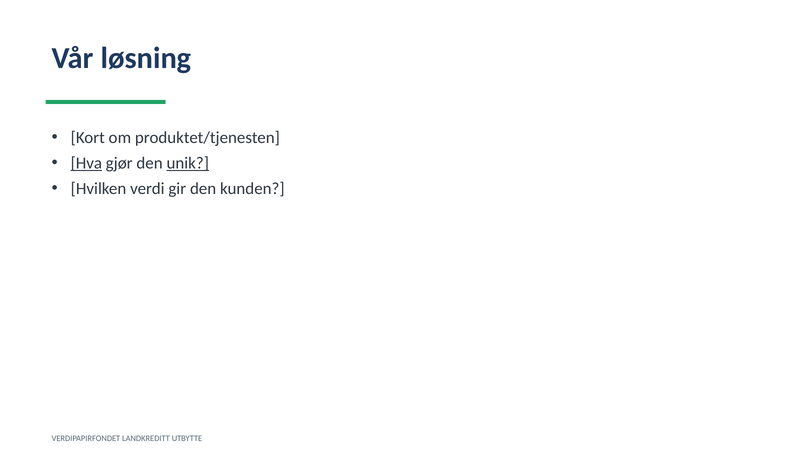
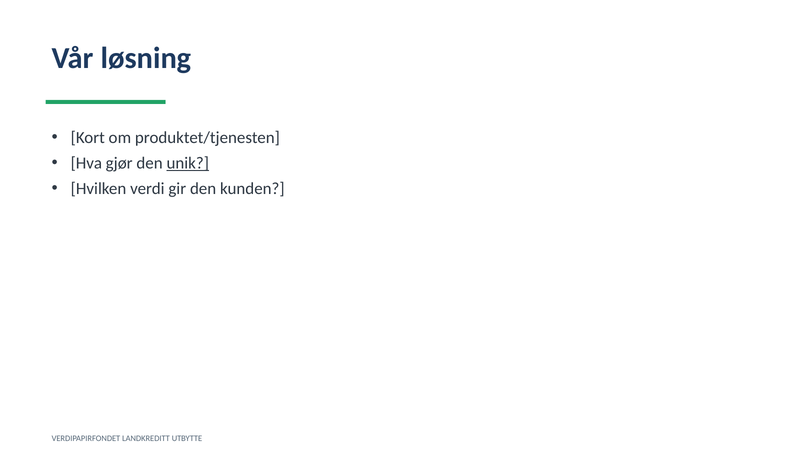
Hva underline: present -> none
